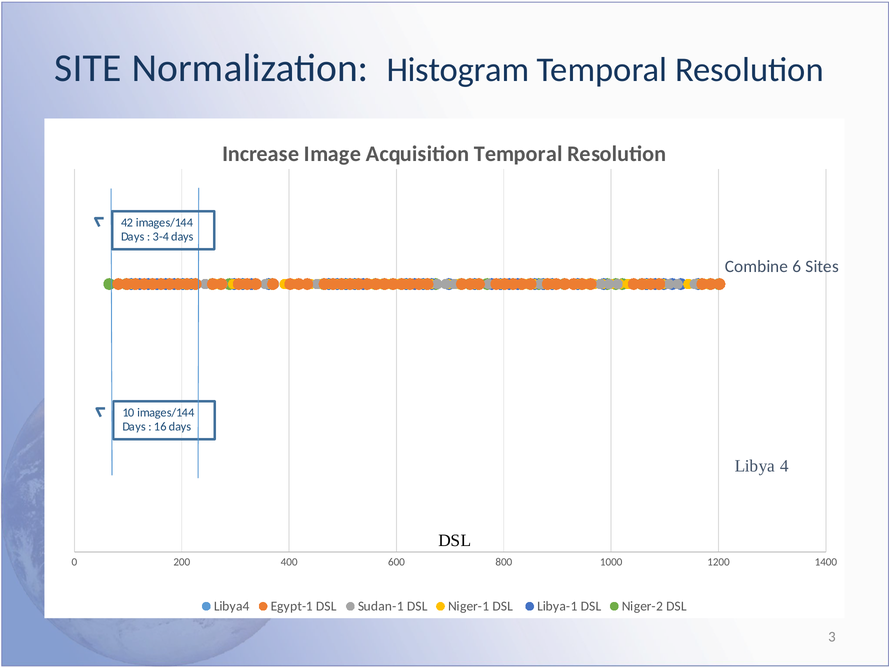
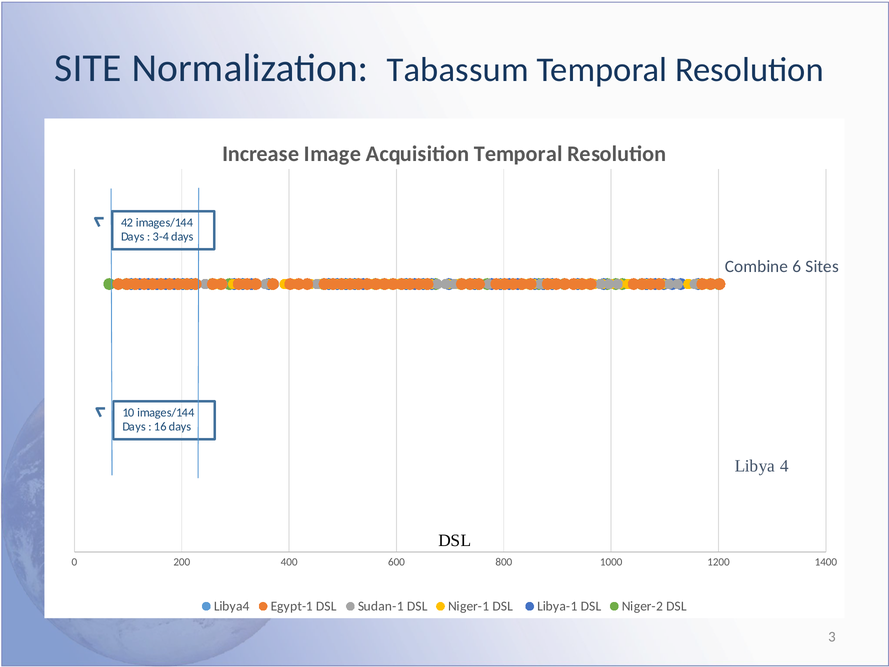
Histogram: Histogram -> Tabassum
